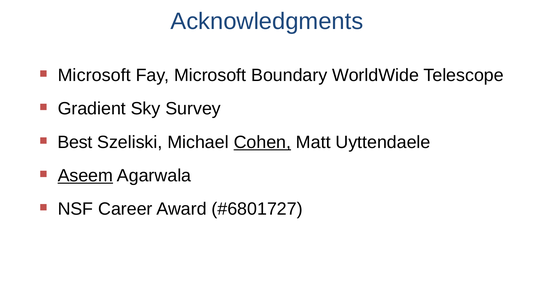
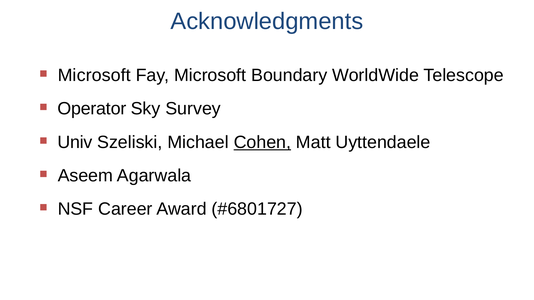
Gradient: Gradient -> Operator
Best: Best -> Univ
Aseem underline: present -> none
